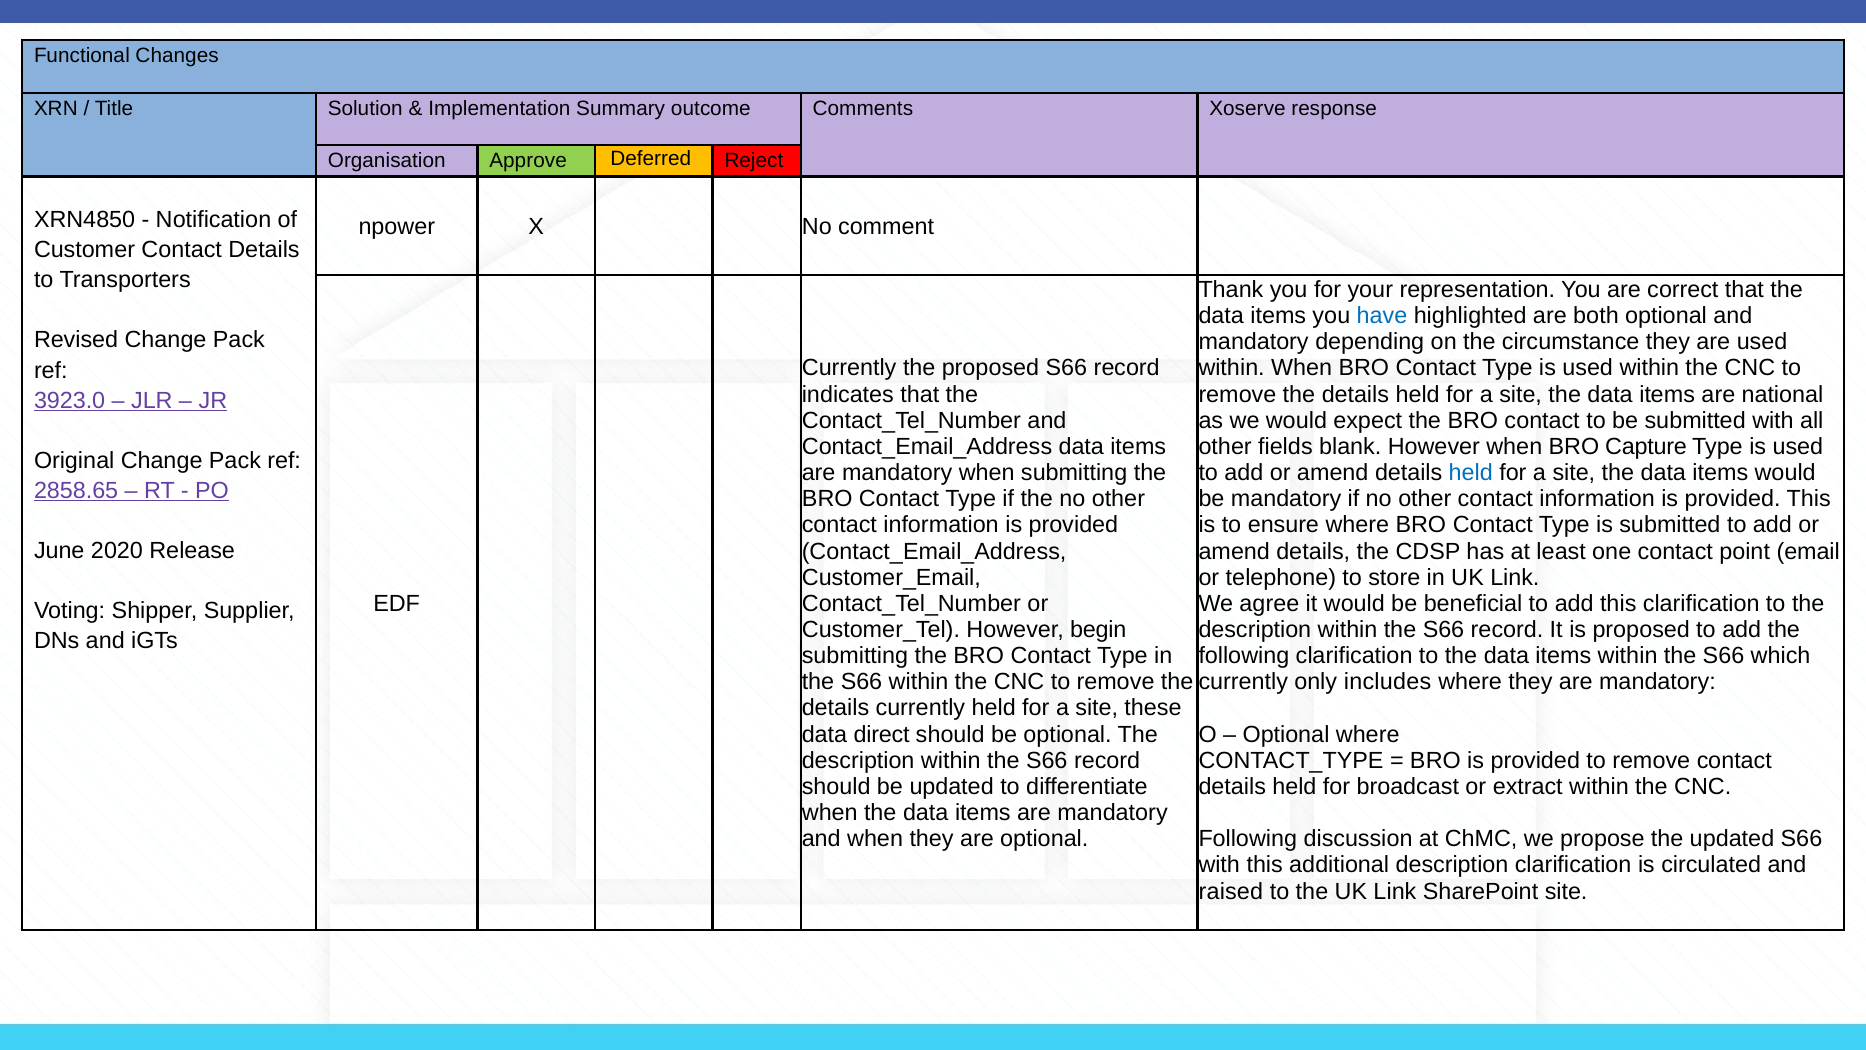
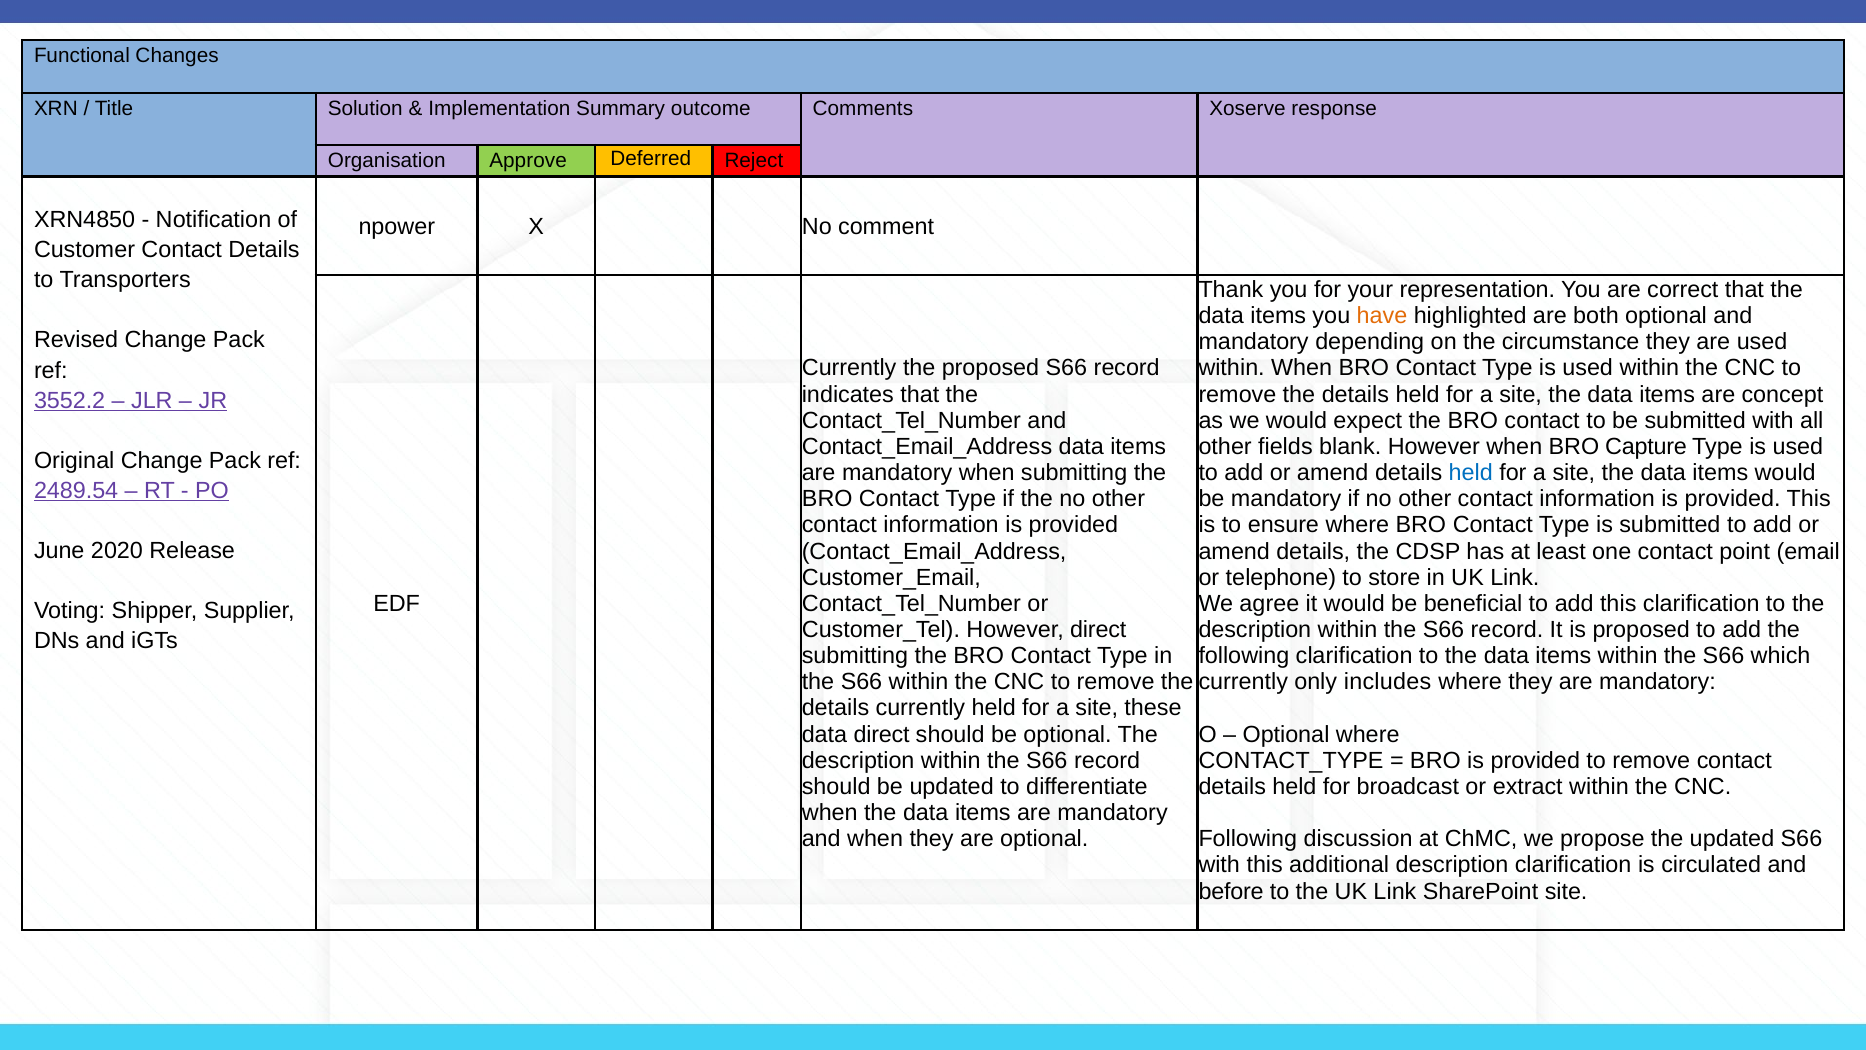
have colour: blue -> orange
national: national -> concept
3923.0: 3923.0 -> 3552.2
2858.65: 2858.65 -> 2489.54
However begin: begin -> direct
raised: raised -> before
